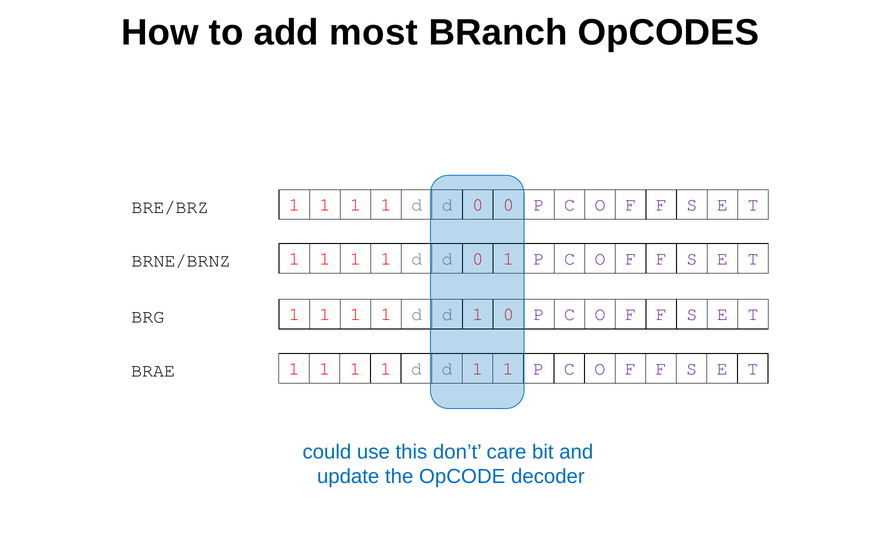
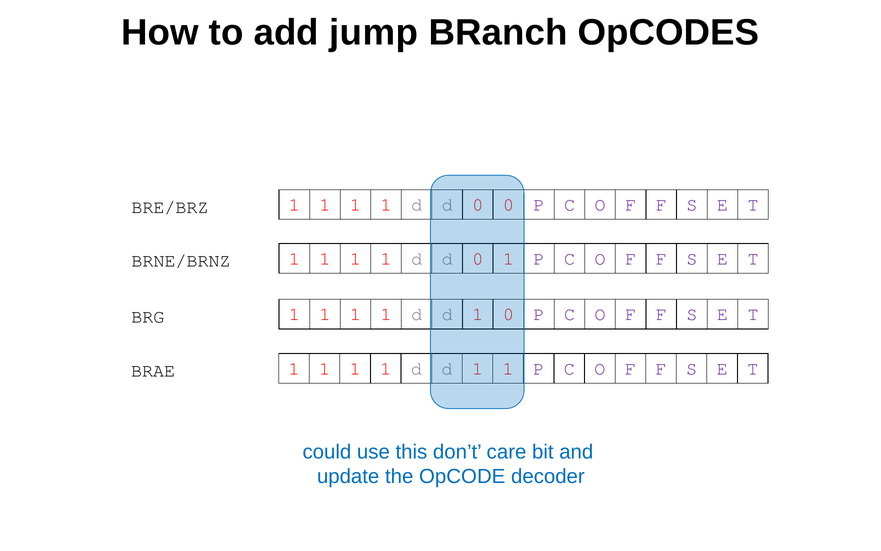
most: most -> jump
